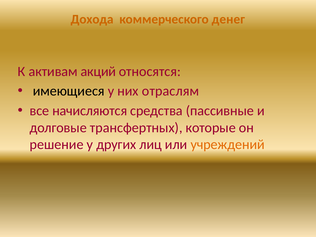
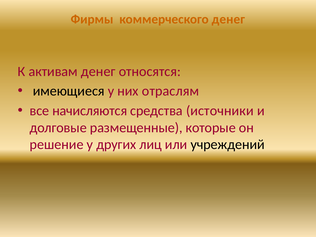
Дохода: Дохода -> Фирмы
активам акций: акций -> денег
пассивные: пассивные -> источники
трансфертных: трансфертных -> размещенные
учреждений colour: orange -> black
